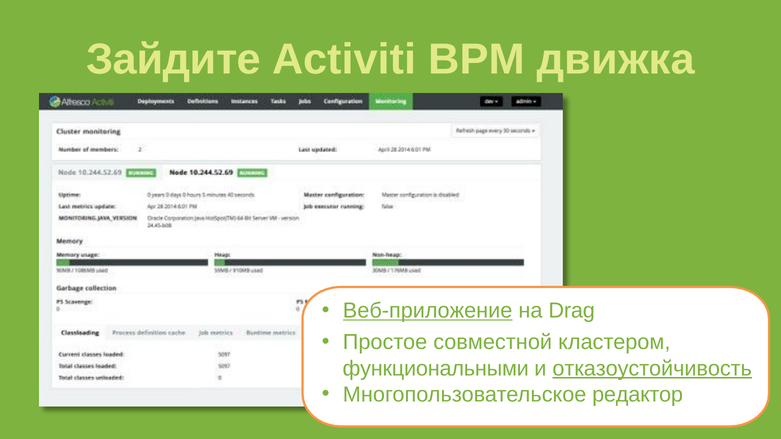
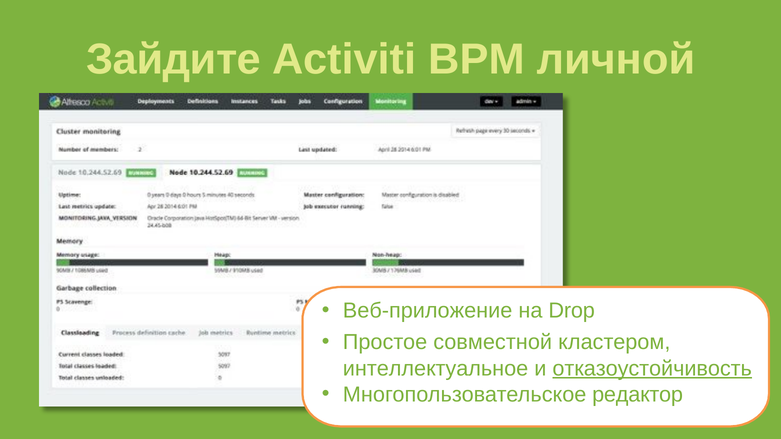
движка: движка -> личной
Веб-приложение underline: present -> none
Drag: Drag -> Drop
функциональными: функциональными -> интеллектуальное
